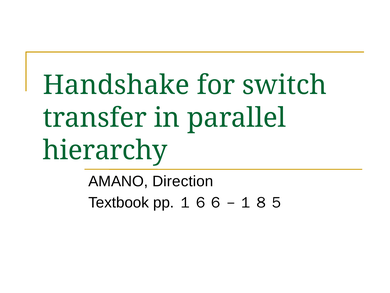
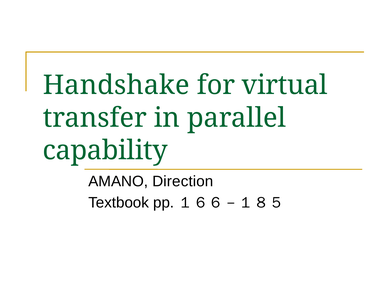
switch: switch -> virtual
hierarchy: hierarchy -> capability
